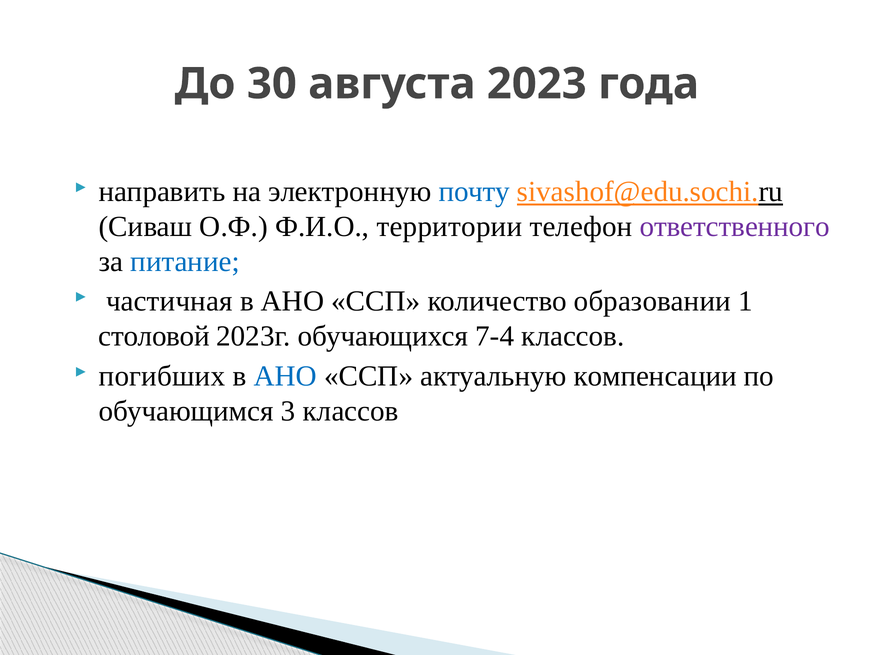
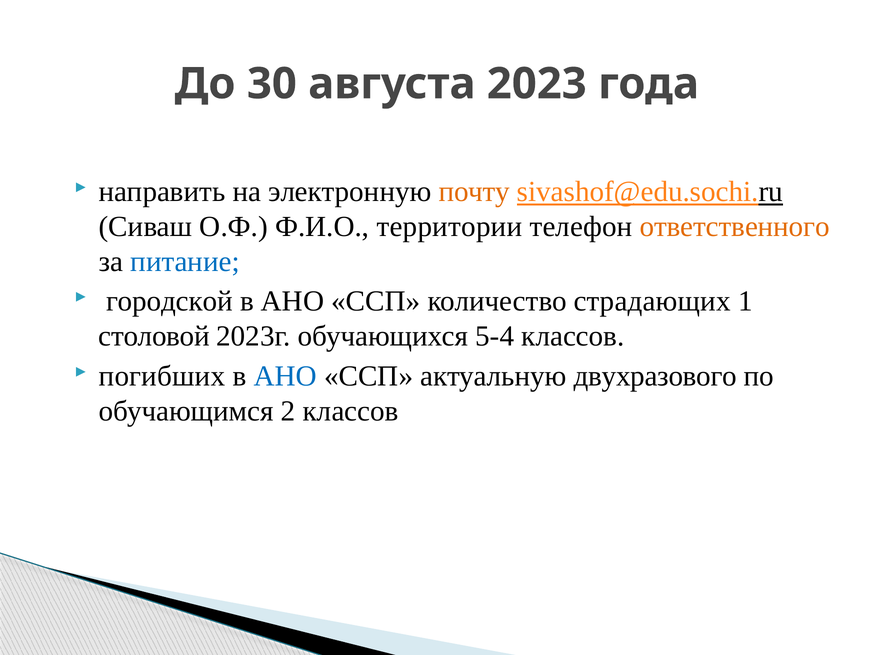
почту colour: blue -> orange
ответственного colour: purple -> orange
частичная: частичная -> городской
образовании: образовании -> страдающих
7-4: 7-4 -> 5-4
компенсации: компенсации -> двухразового
3: 3 -> 2
